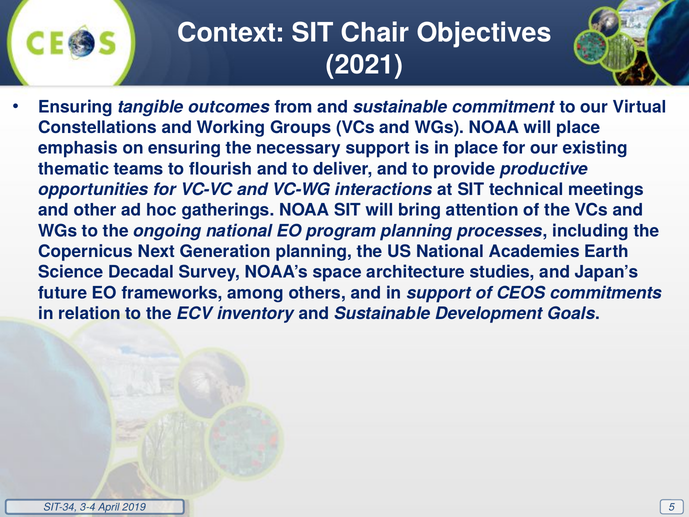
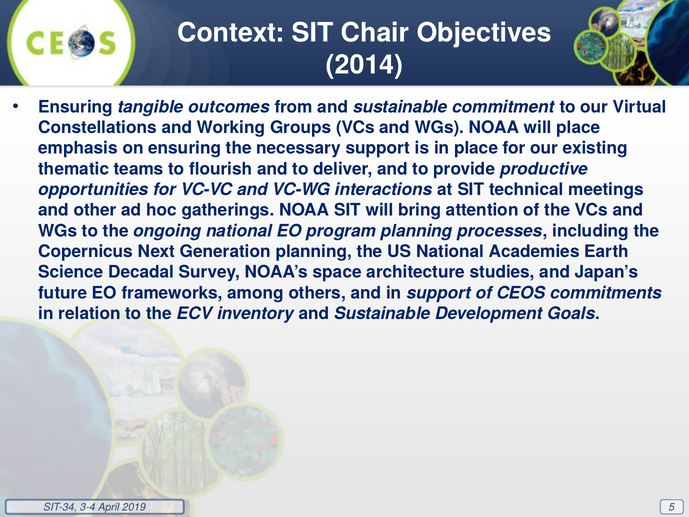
2021: 2021 -> 2014
